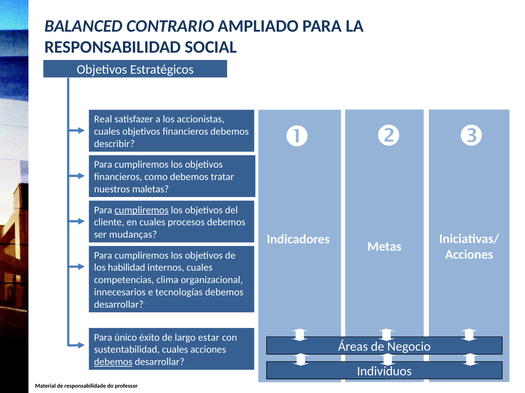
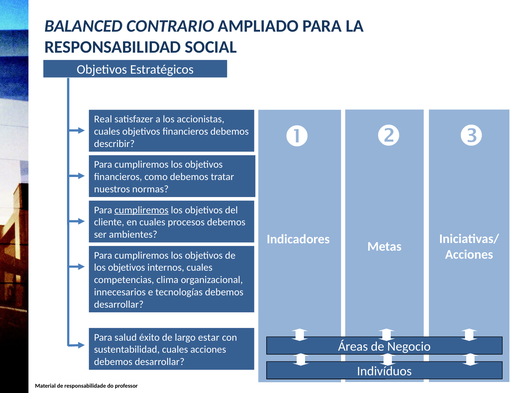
maletas: maletas -> normas
mudanças: mudanças -> ambientes
habilidad at (127, 268): habilidad -> objetivos
único: único -> salud
debemos at (113, 363) underline: present -> none
